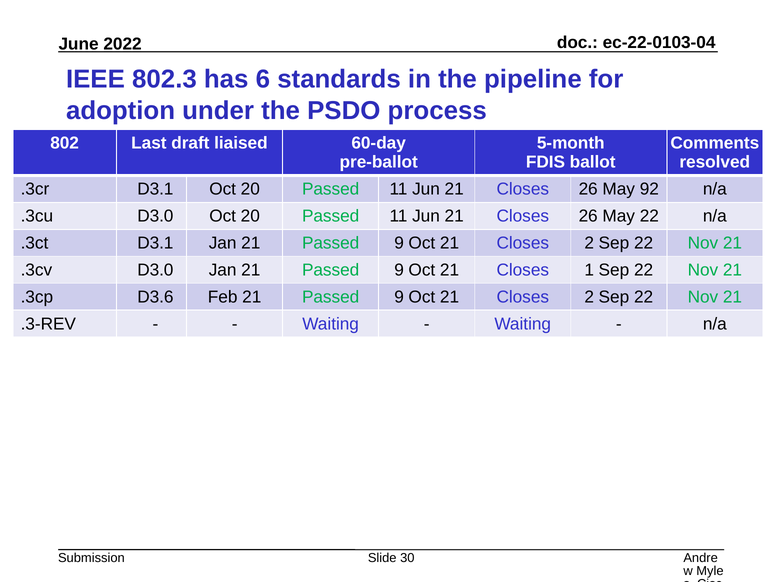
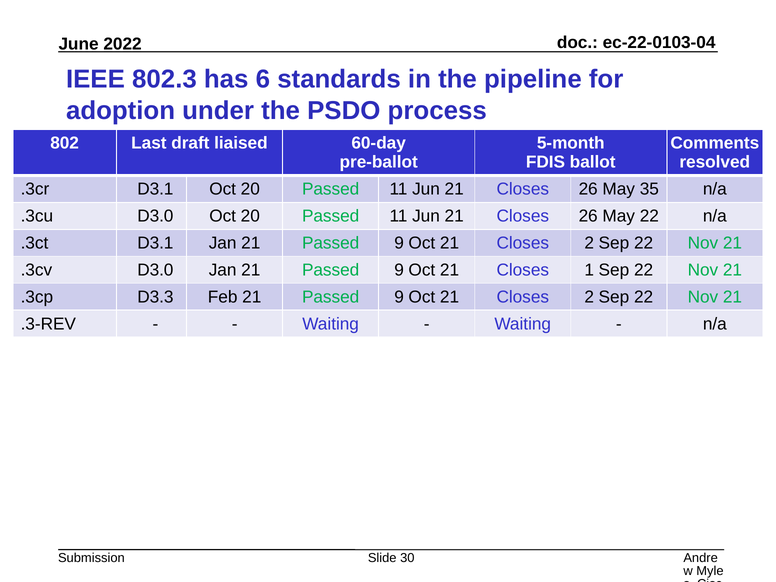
92: 92 -> 35
D3.6: D3.6 -> D3.3
